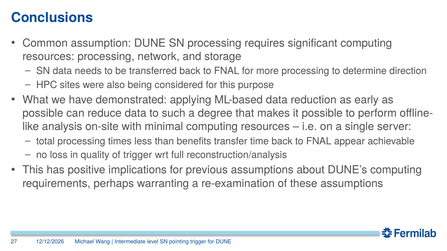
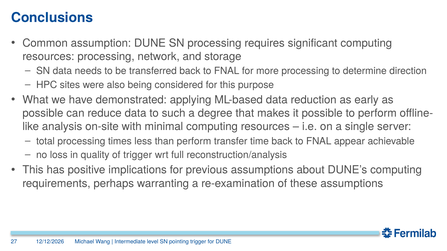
than benefits: benefits -> perform
